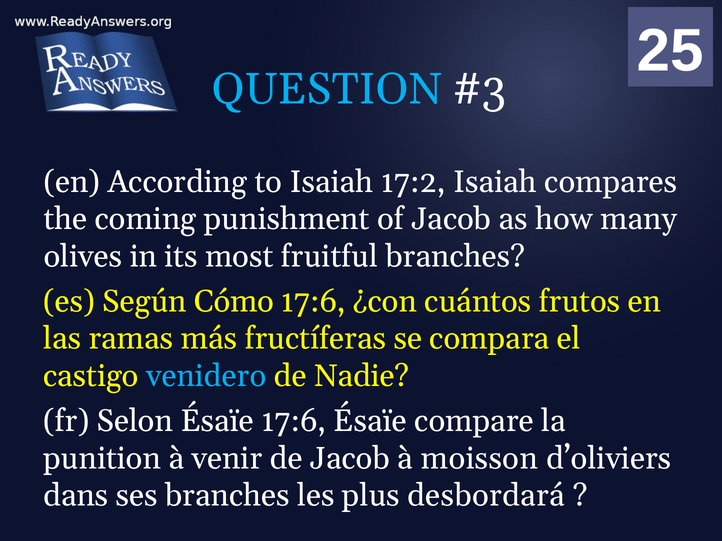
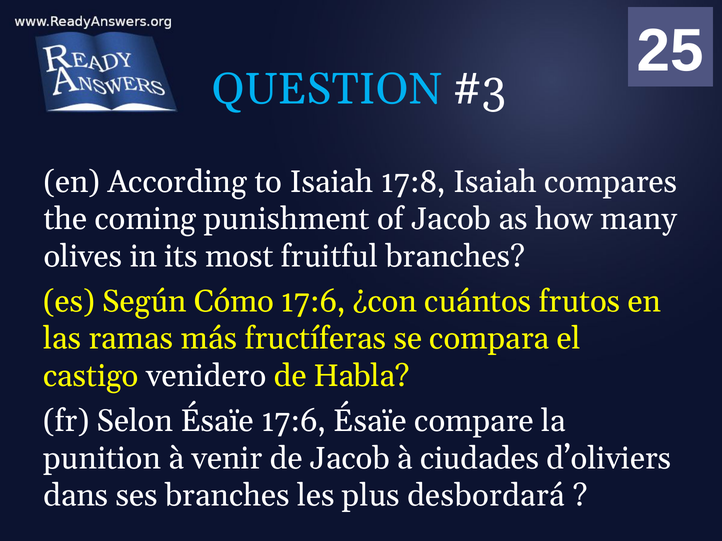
17:2: 17:2 -> 17:8
venidero colour: light blue -> white
Nadie: Nadie -> Habla
moisson: moisson -> ciudades
